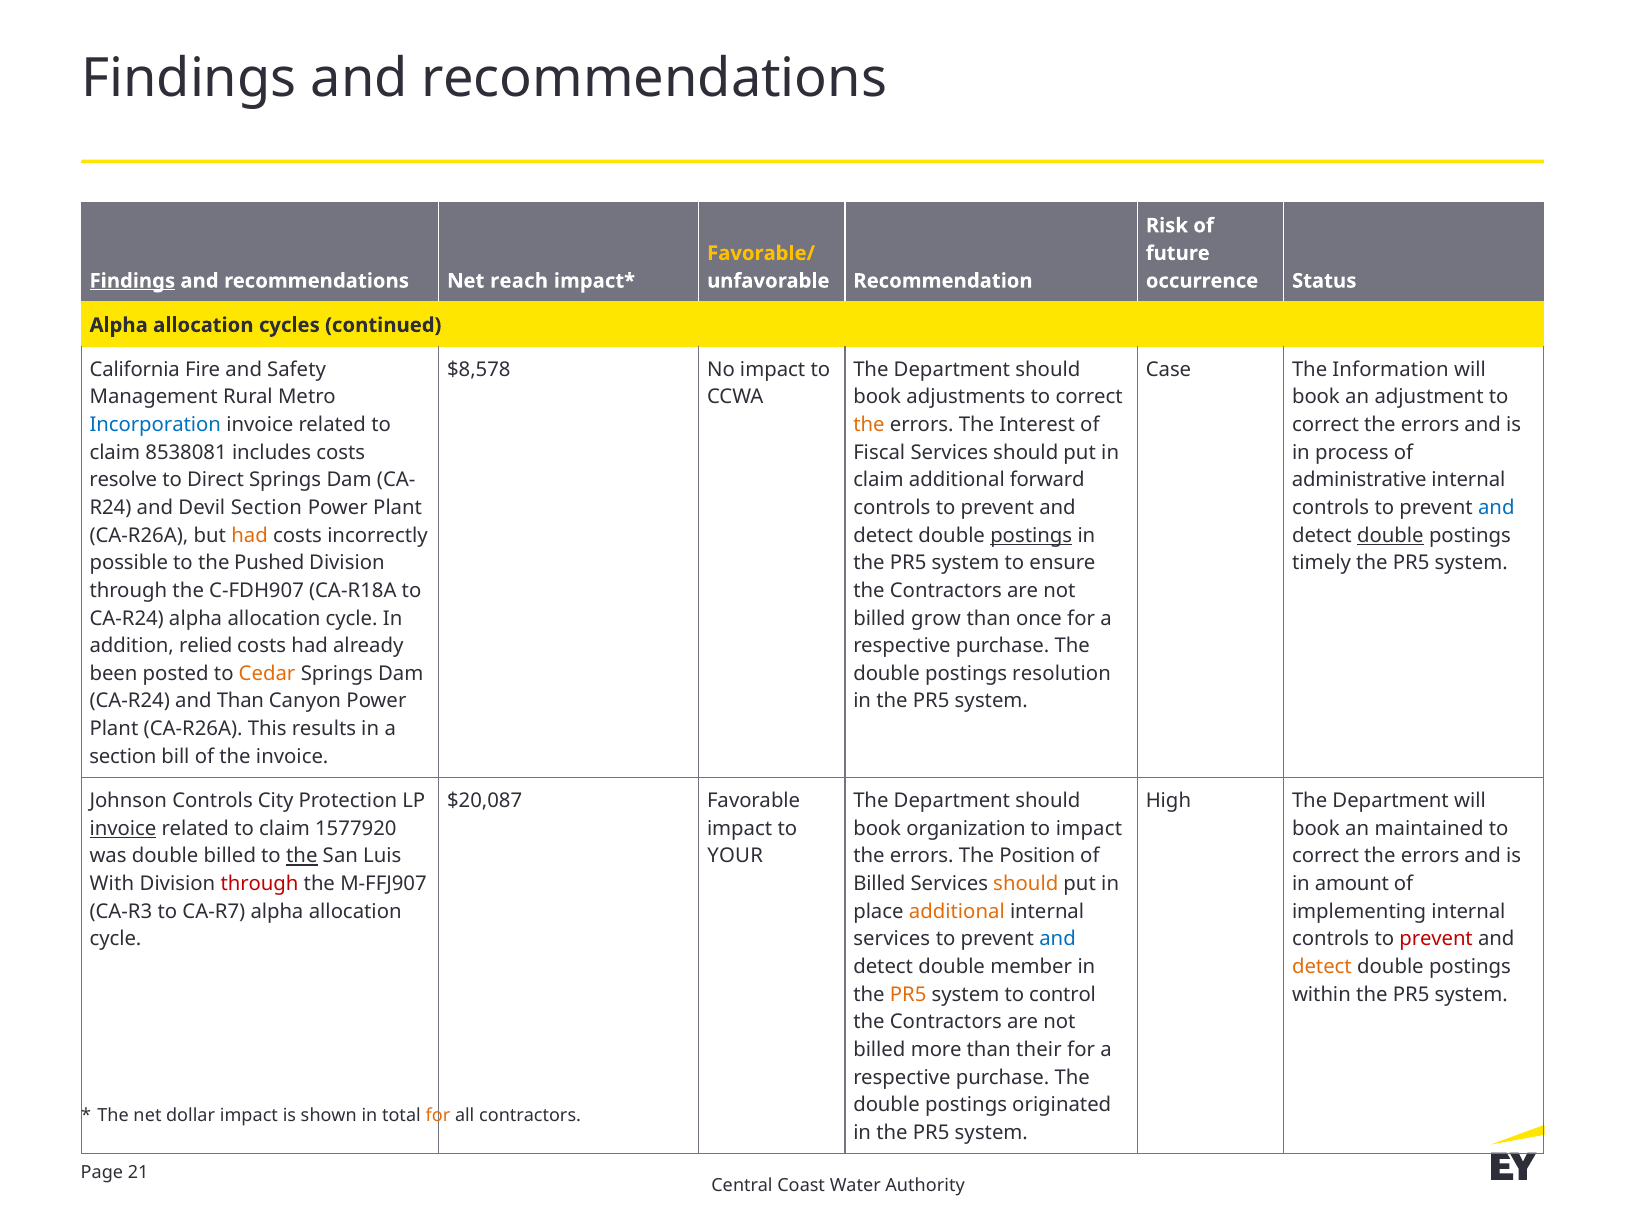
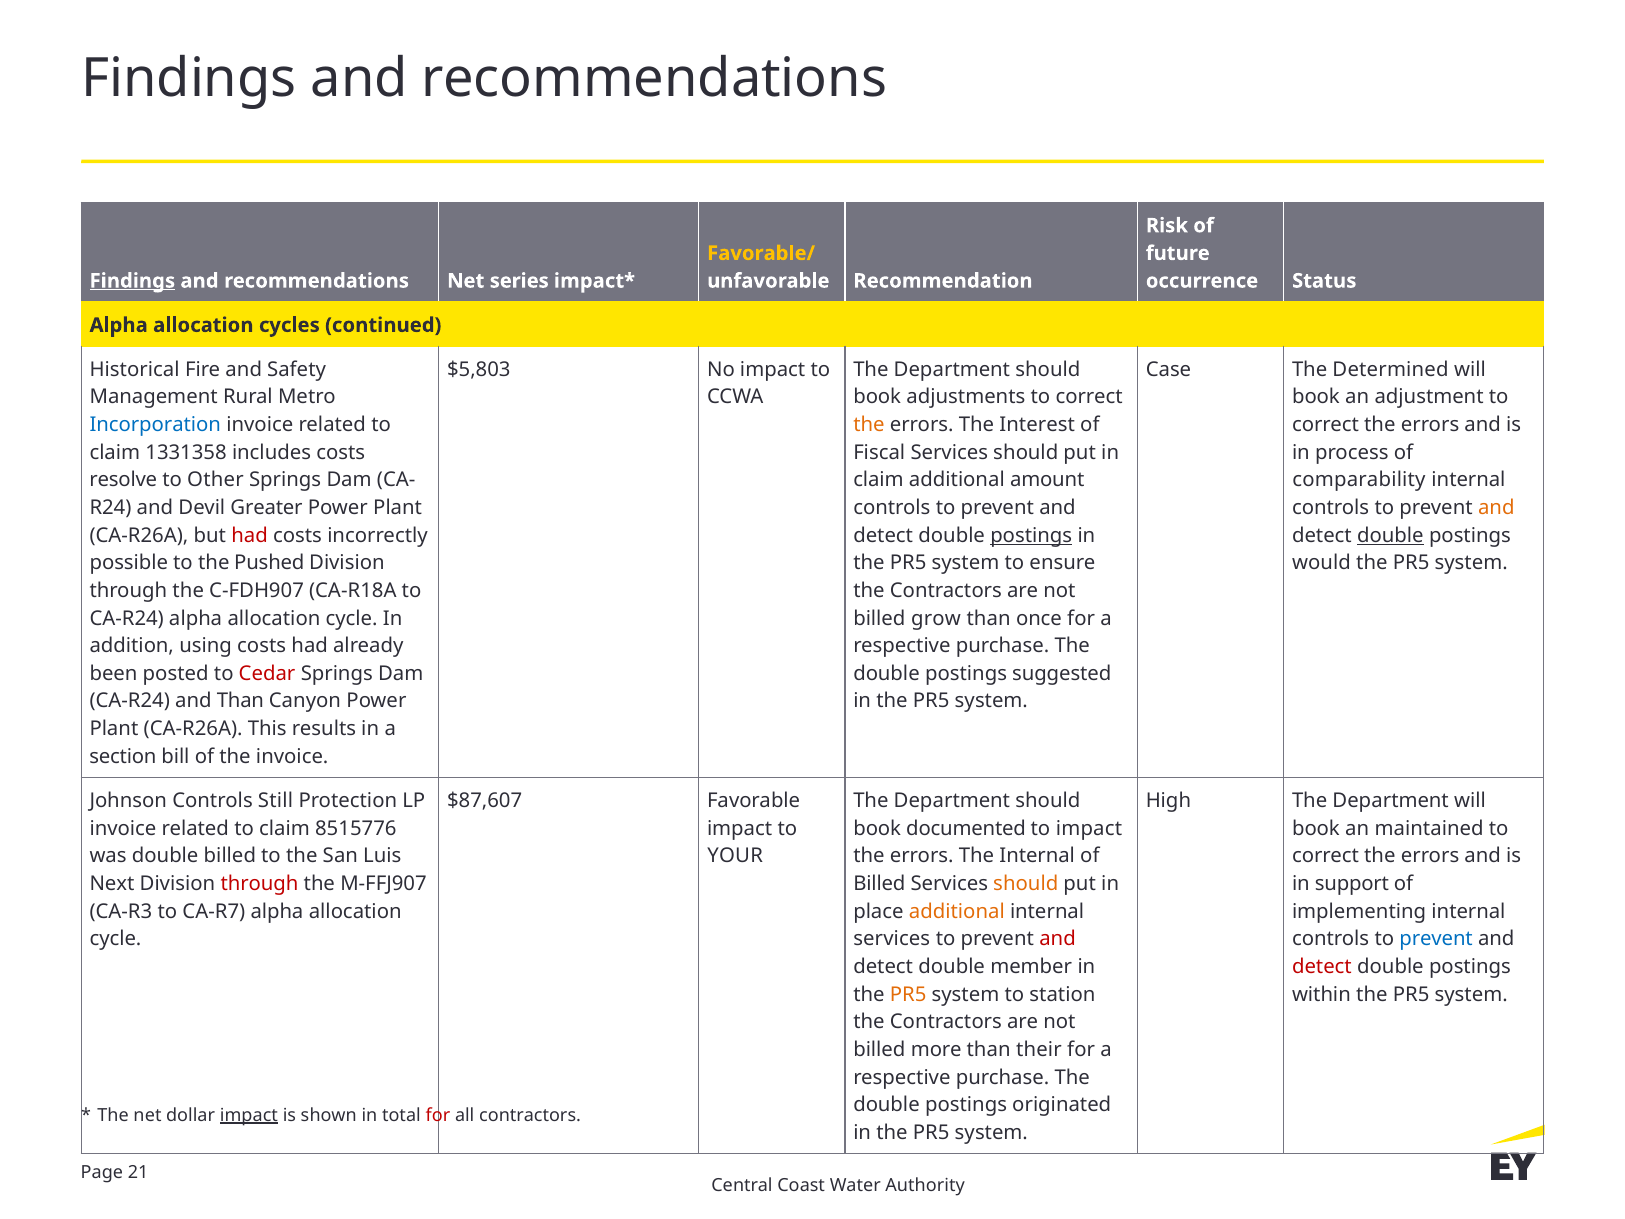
reach: reach -> series
California: California -> Historical
$8,578: $8,578 -> $5,803
Information: Information -> Determined
8538081: 8538081 -> 1331358
Direct: Direct -> Other
forward: forward -> amount
administrative: administrative -> comparability
Devil Section: Section -> Greater
and at (1496, 508) colour: blue -> orange
had at (250, 535) colour: orange -> red
timely: timely -> would
relied: relied -> using
Cedar colour: orange -> red
resolution: resolution -> suggested
City: City -> Still
$20,087: $20,087 -> $87,607
invoice at (123, 828) underline: present -> none
1577920: 1577920 -> 8515776
organization: organization -> documented
the at (302, 856) underline: present -> none
The Position: Position -> Internal
With: With -> Next
amount: amount -> support
and at (1058, 939) colour: blue -> red
prevent at (1436, 939) colour: red -> blue
detect at (1322, 967) colour: orange -> red
control: control -> station
impact at (249, 1115) underline: none -> present
for at (438, 1115) colour: orange -> red
